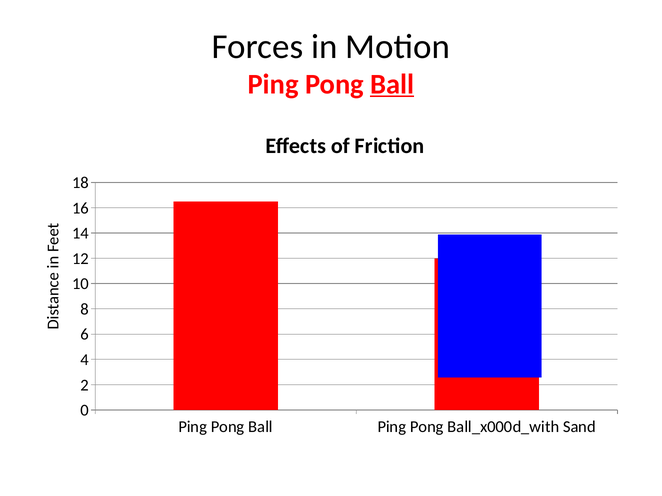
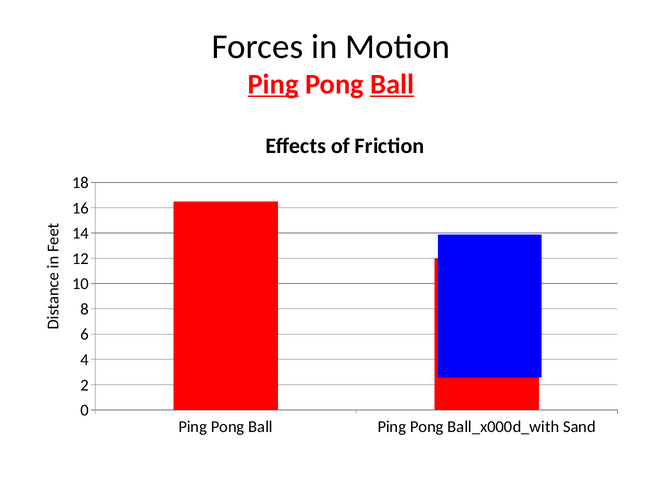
Ping at (273, 84) underline: none -> present
